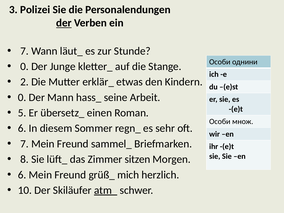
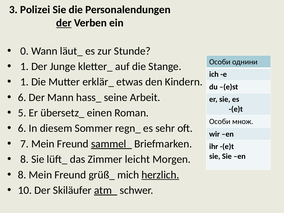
7 at (25, 51): 7 -> 0
0 at (25, 66): 0 -> 1
2 at (25, 82): 2 -> 1
0 at (22, 97): 0 -> 6
sammel_ underline: none -> present
sitzen: sitzen -> leicht
6 at (22, 175): 6 -> 8
herzlich underline: none -> present
